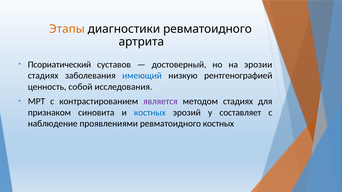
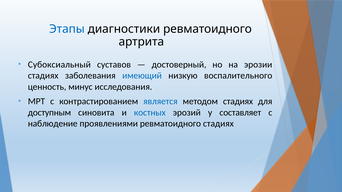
Этапы colour: orange -> blue
Псориатический: Псориатический -> Субоксиальный
рентгенографией: рентгенографией -> воспалительного
собой: собой -> минус
является colour: purple -> blue
признаком: признаком -> доступным
ревматоидного костных: костных -> стадиях
